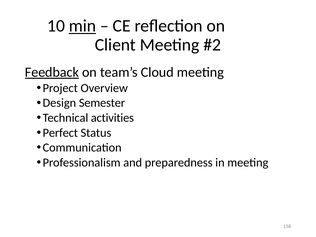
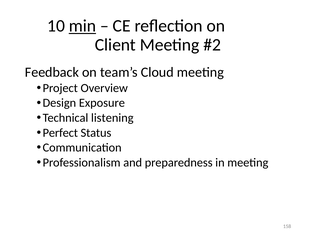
Feedback underline: present -> none
Semester: Semester -> Exposure
activities: activities -> listening
